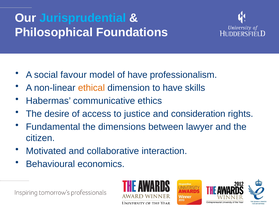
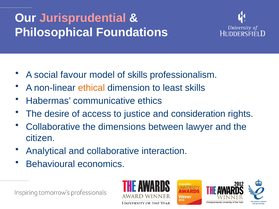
Jurisprudential colour: light blue -> pink
of have: have -> skills
to have: have -> least
Fundamental at (53, 127): Fundamental -> Collaborative
Motivated: Motivated -> Analytical
